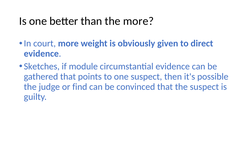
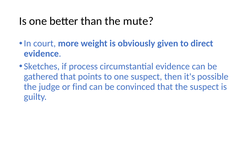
the more: more -> mute
module: module -> process
